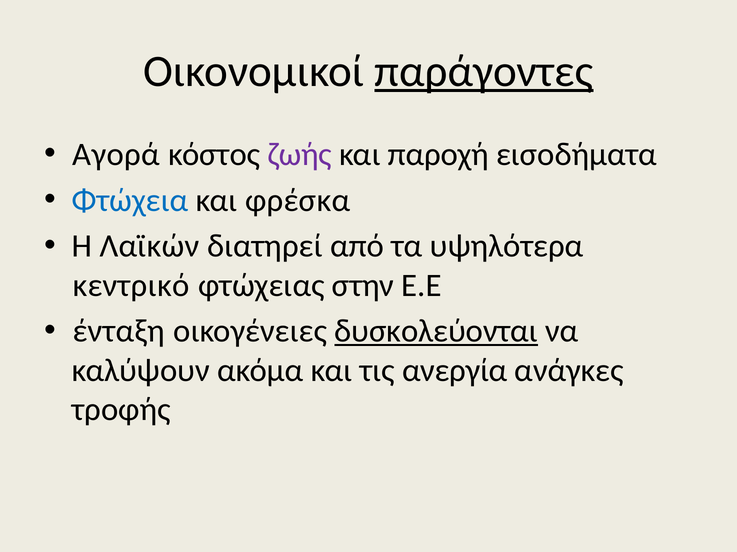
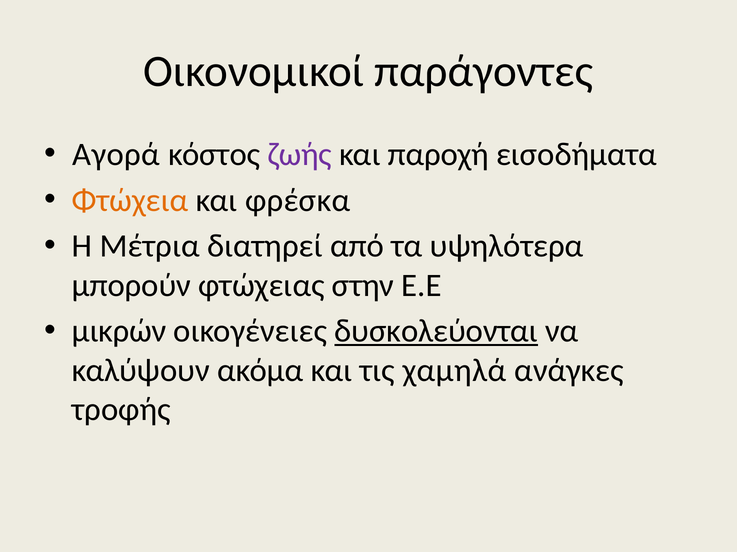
παράγοντες underline: present -> none
Φτώχεια colour: blue -> orange
Λαϊκών: Λαϊκών -> Μέτρια
κεντρικό: κεντρικό -> μπορούν
ένταξη: ένταξη -> μικρών
ανεργία: ανεργία -> χαμηλά
